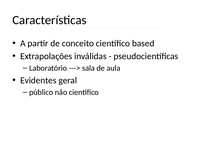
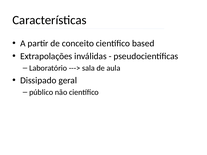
Evidentes: Evidentes -> Dissipado
